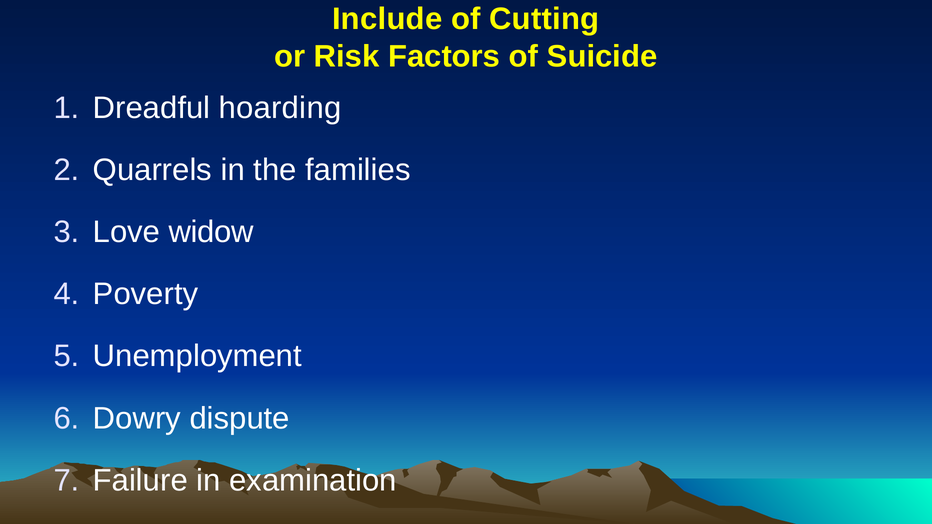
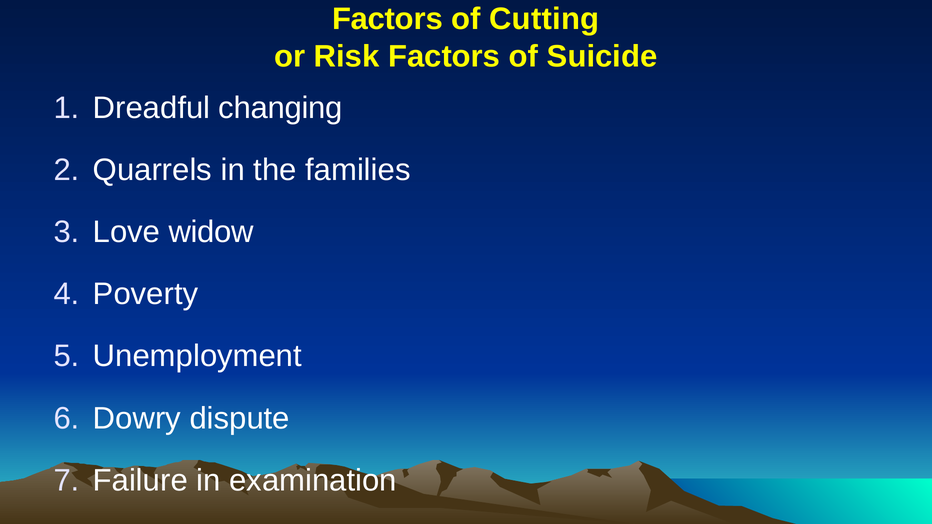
Include at (387, 19): Include -> Factors
hoarding: hoarding -> changing
